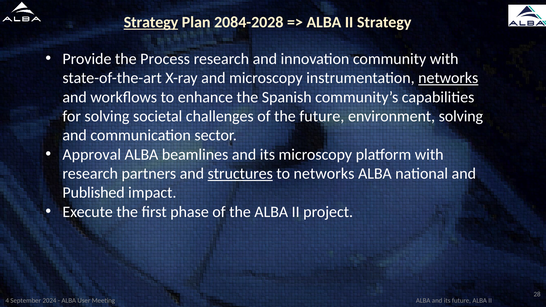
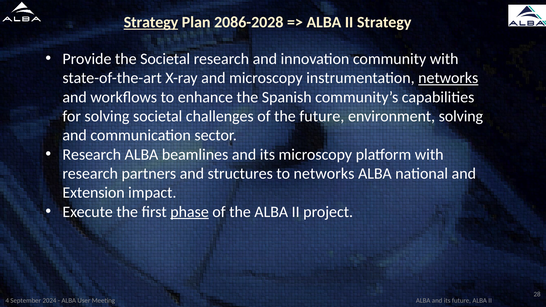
2084-2028: 2084-2028 -> 2086-2028
the Process: Process -> Societal
Approval at (92, 155): Approval -> Research
structures underline: present -> none
Published: Published -> Extension
phase underline: none -> present
